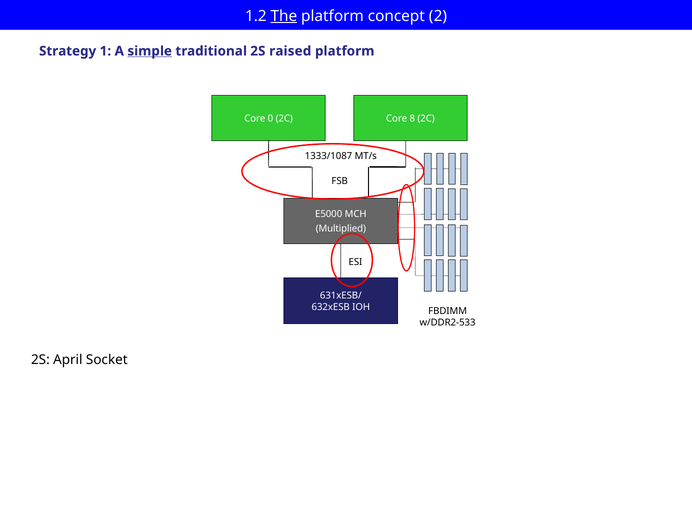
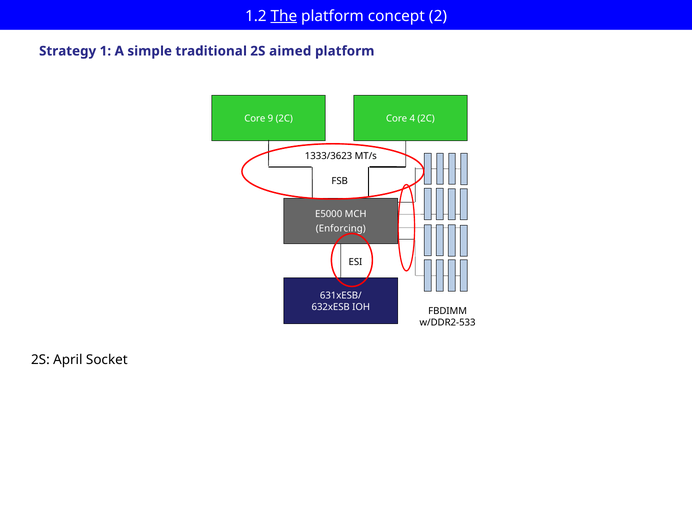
simple underline: present -> none
raised: raised -> aimed
0: 0 -> 9
8: 8 -> 4
1333/1087: 1333/1087 -> 1333/3623
Multiplied: Multiplied -> Enforcing
